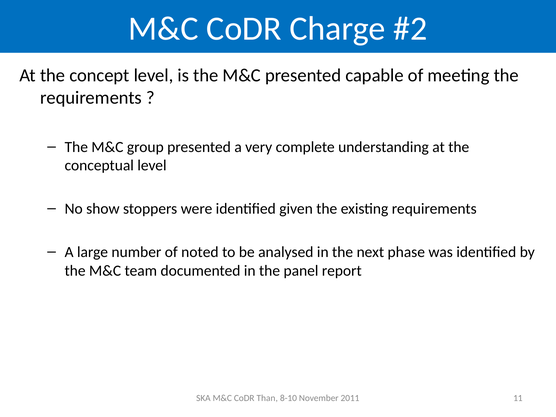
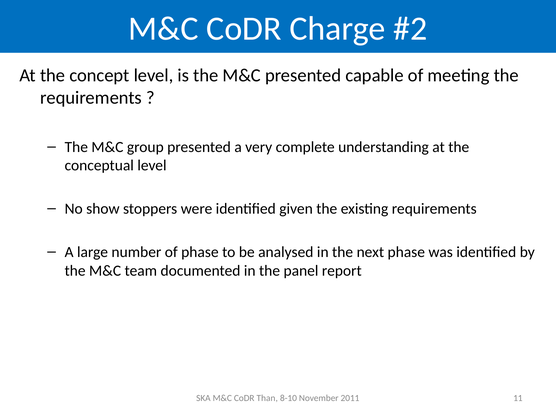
of noted: noted -> phase
